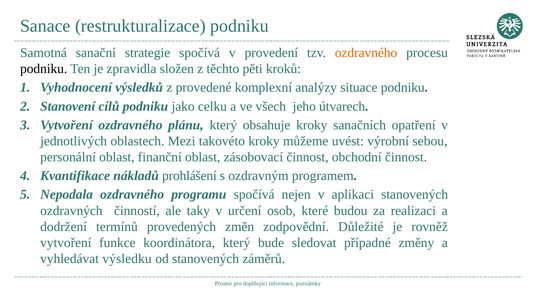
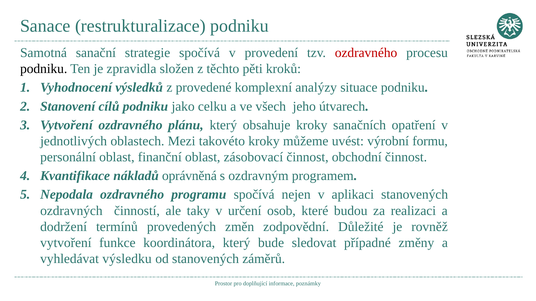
ozdravného at (366, 53) colour: orange -> red
sebou: sebou -> formu
prohlášení: prohlášení -> oprávněná
